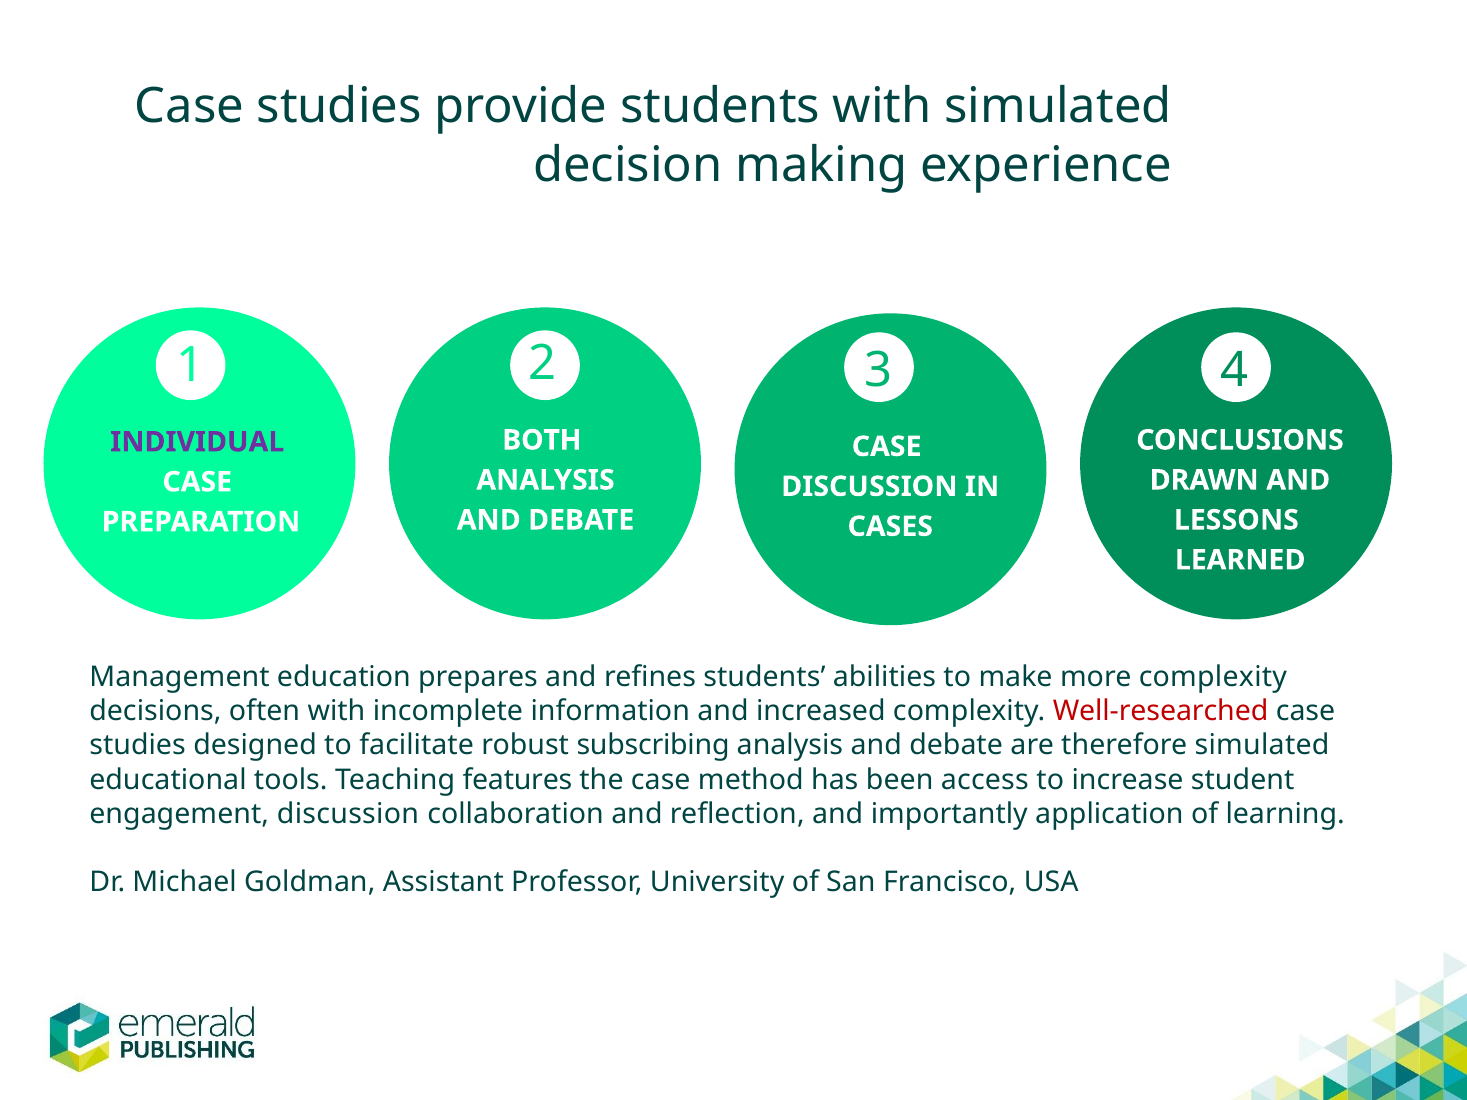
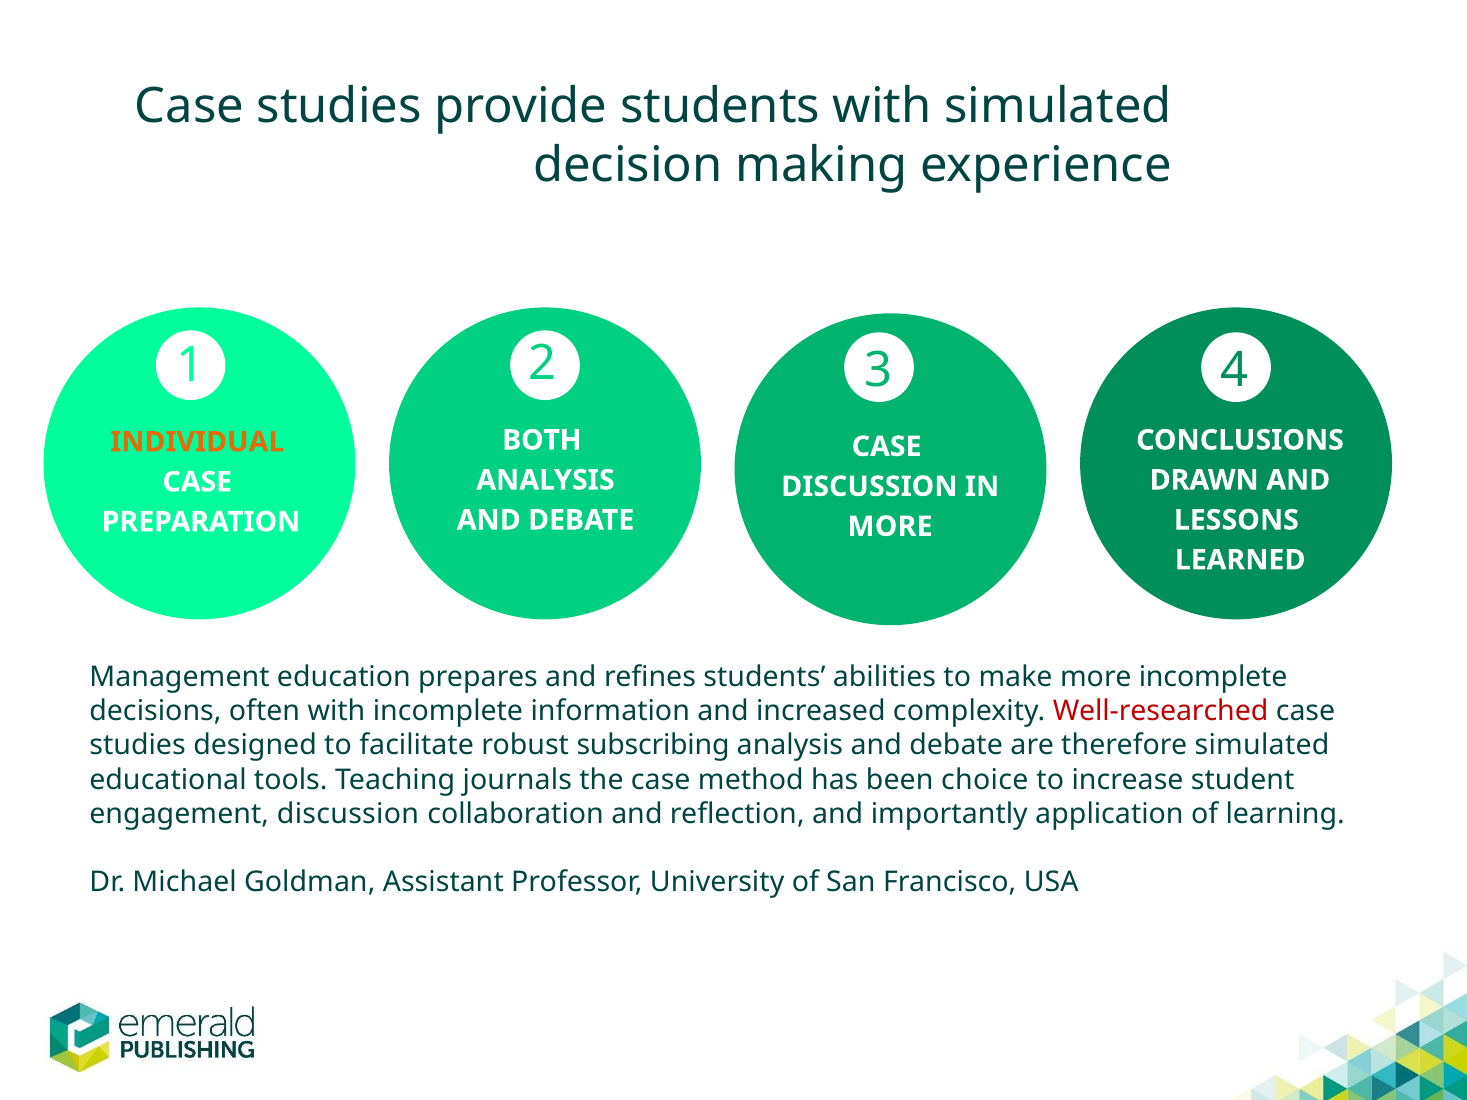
INDIVIDUAL colour: purple -> orange
CASES at (890, 527): CASES -> MORE
more complexity: complexity -> incomplete
features: features -> journals
access: access -> choice
